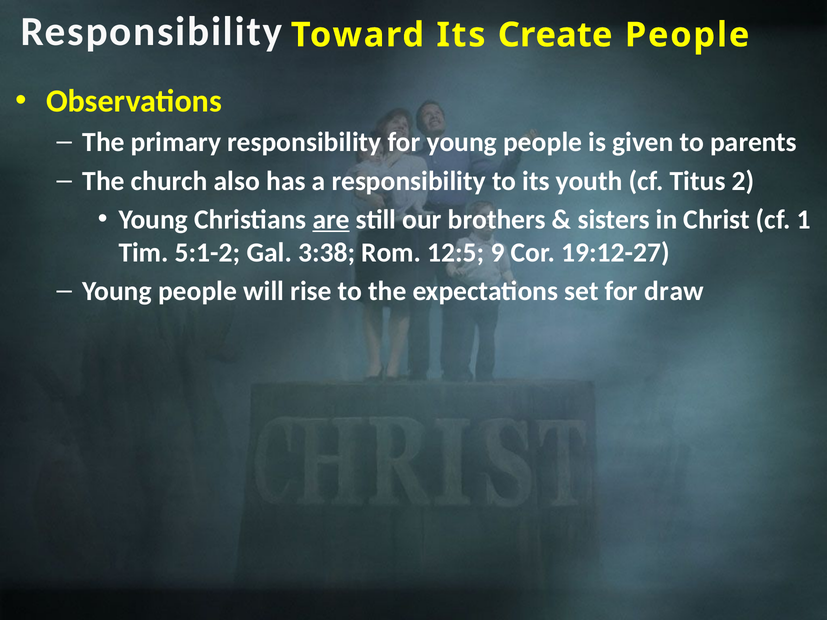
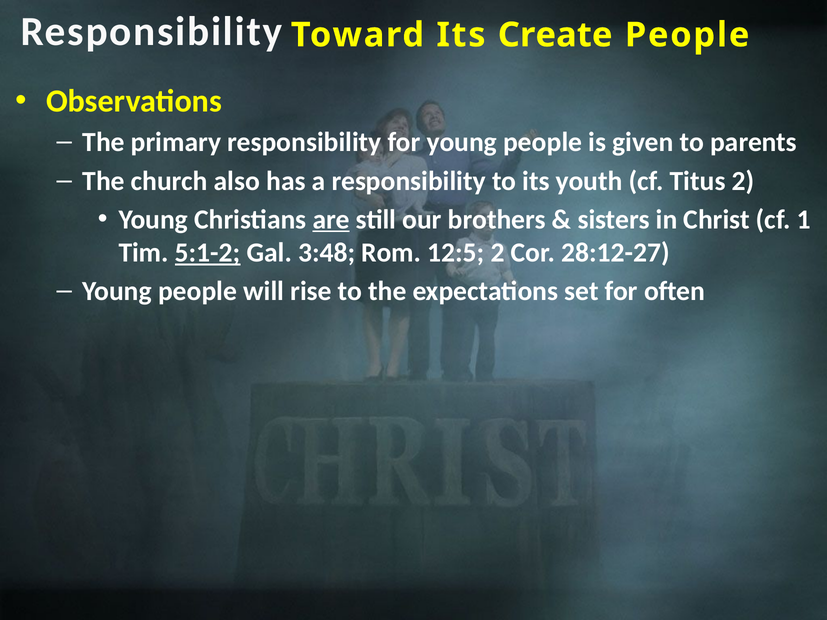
5:1-2 underline: none -> present
3:38: 3:38 -> 3:48
12:5 9: 9 -> 2
19:12-27: 19:12-27 -> 28:12-27
draw: draw -> often
